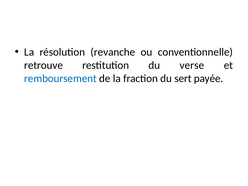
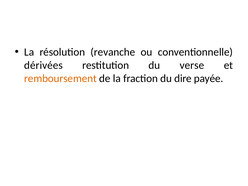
retrouve: retrouve -> dérivées
remboursement colour: blue -> orange
sert: sert -> dire
